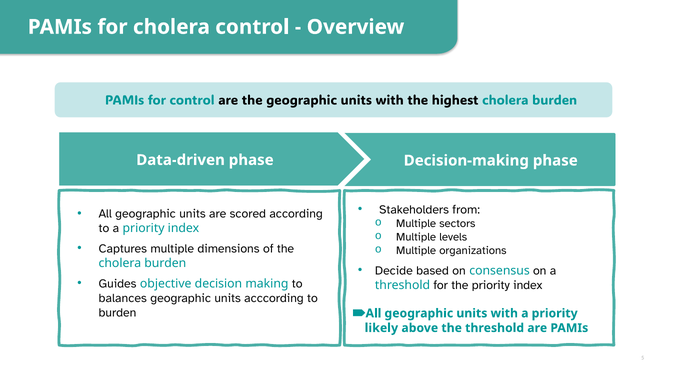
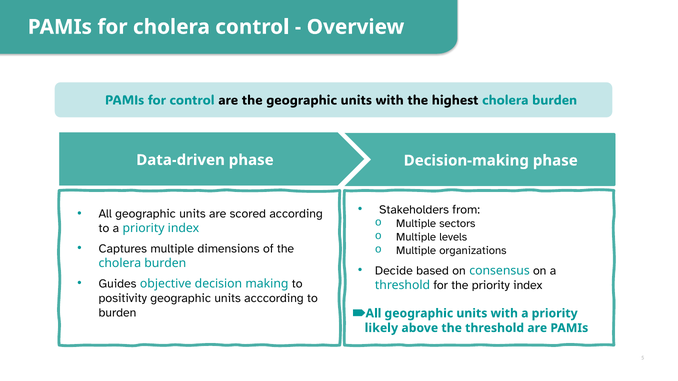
balances: balances -> positivity
